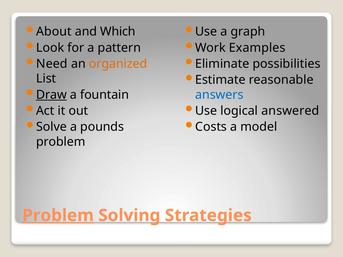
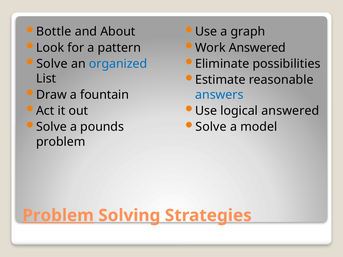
About: About -> Bottle
Which: Which -> About
Work Examples: Examples -> Answered
Need at (52, 64): Need -> Solve
organized colour: orange -> blue
Draw underline: present -> none
Costs at (211, 127): Costs -> Solve
